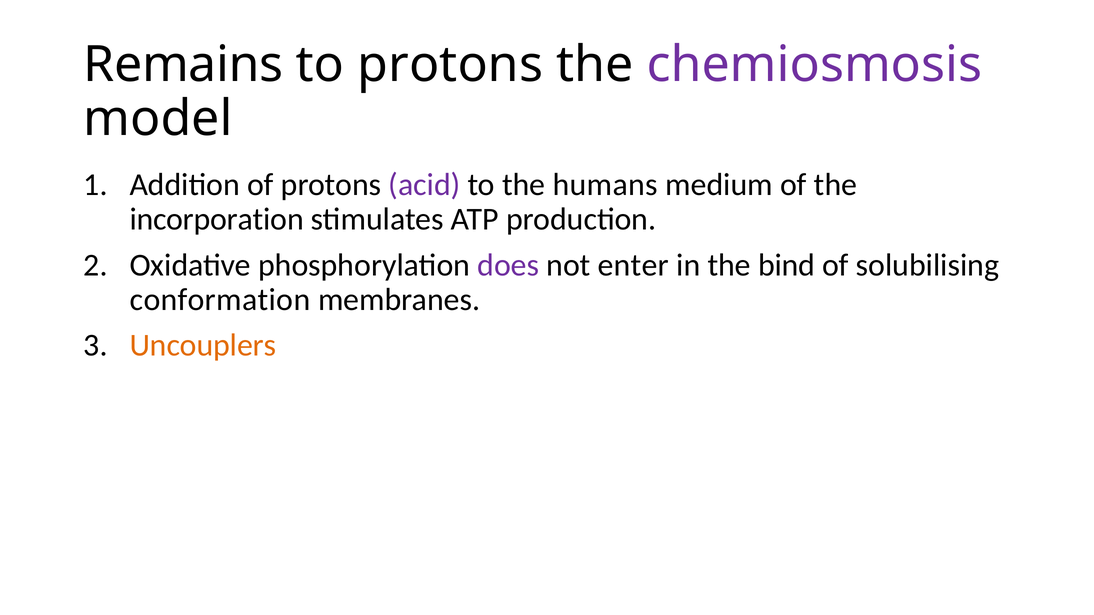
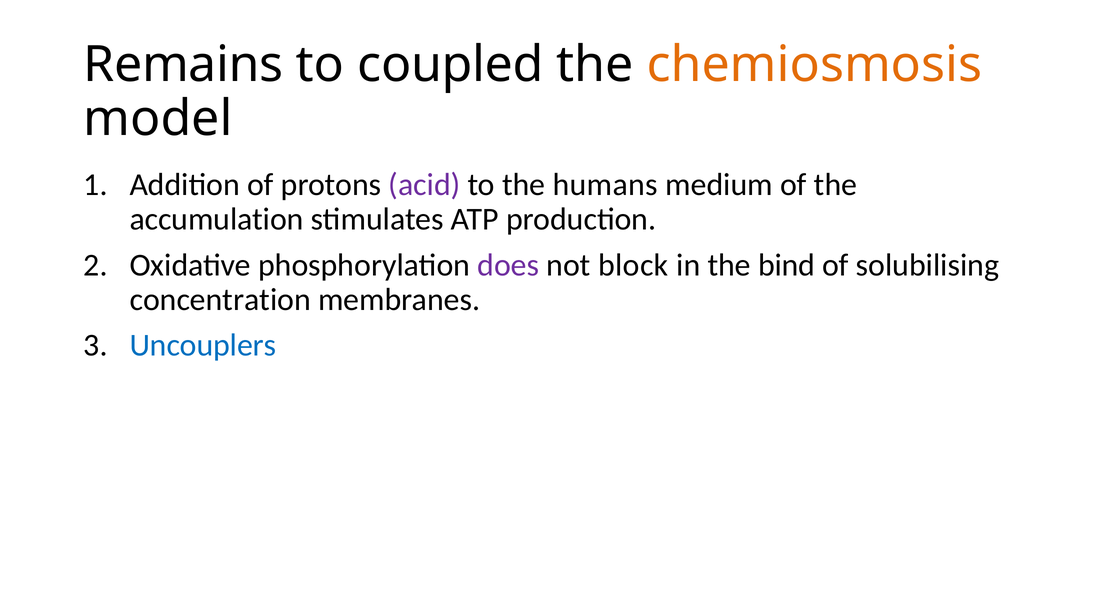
to protons: protons -> coupled
chemiosmosis colour: purple -> orange
incorporation: incorporation -> accumulation
enter: enter -> block
conformation: conformation -> concentration
Uncouplers colour: orange -> blue
